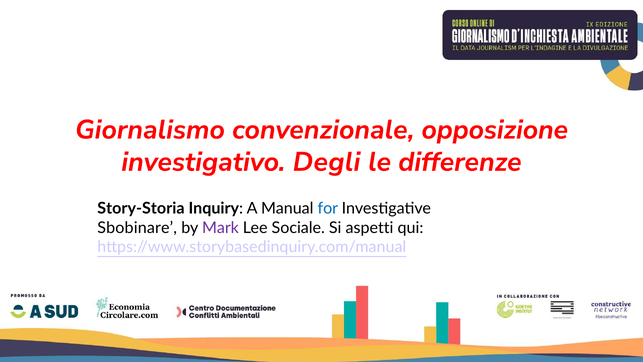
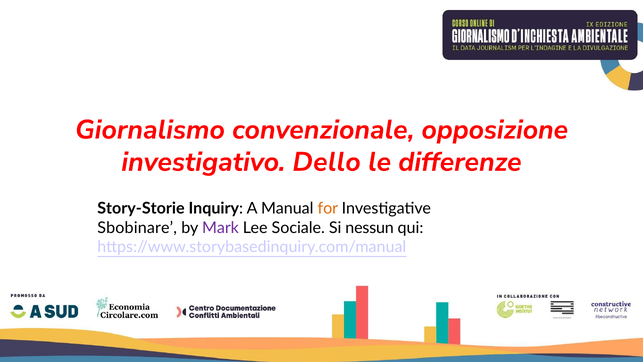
Degli: Degli -> Dello
Story-Storia: Story-Storia -> Story-Storie
for colour: blue -> orange
aspetti: aspetti -> nessun
